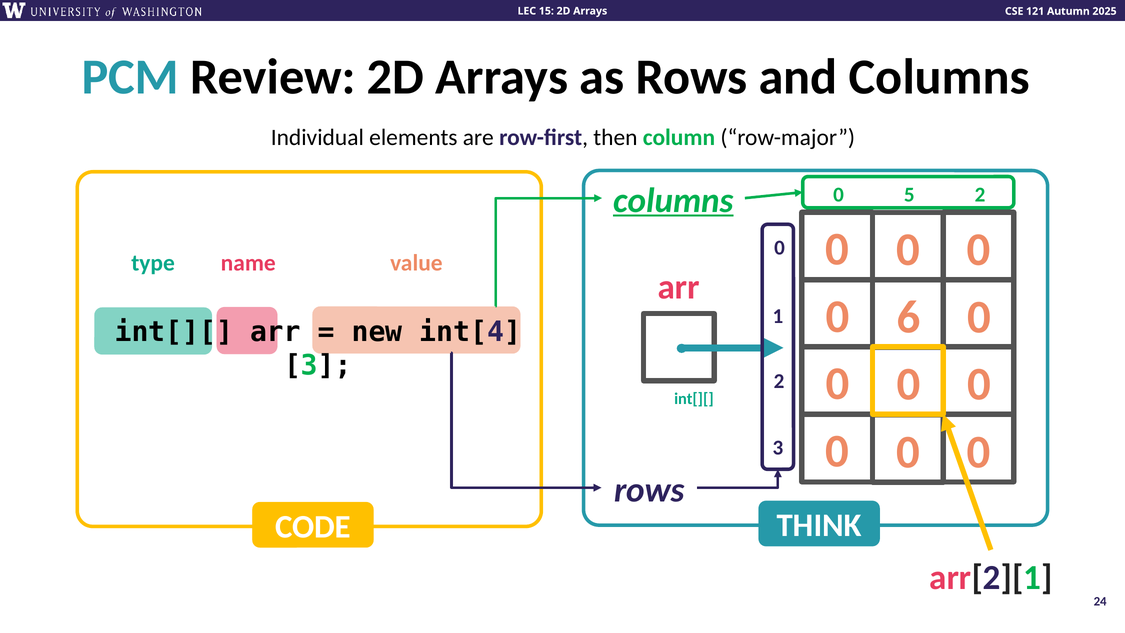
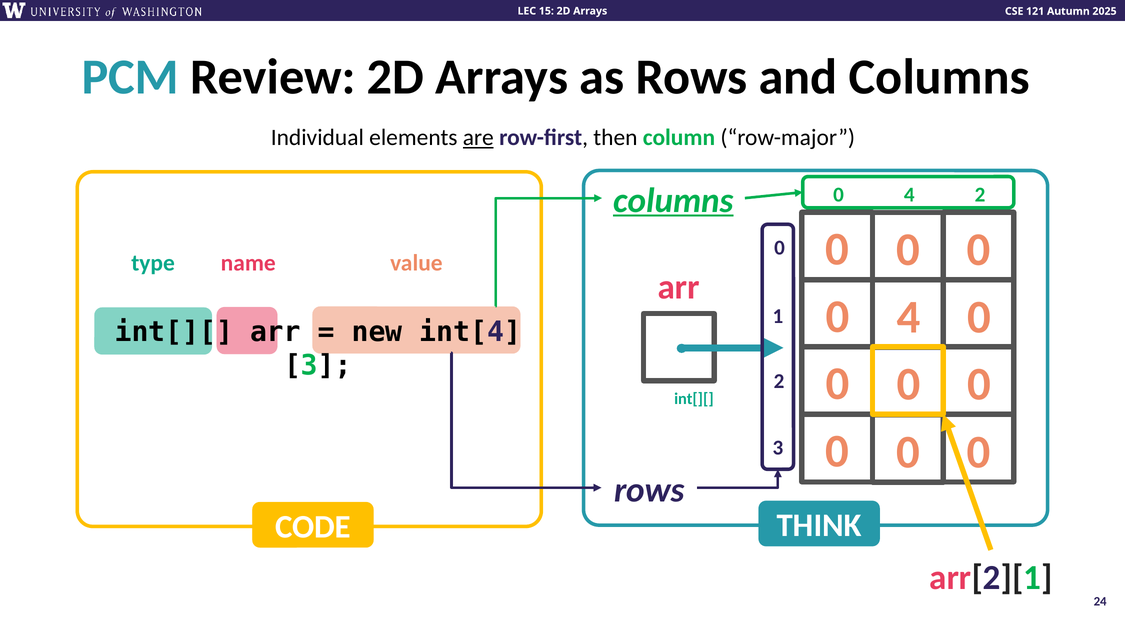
are underline: none -> present
5 at (909, 195): 5 -> 4
6 at (908, 317): 6 -> 4
